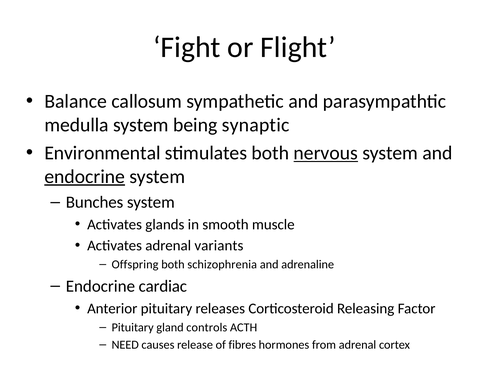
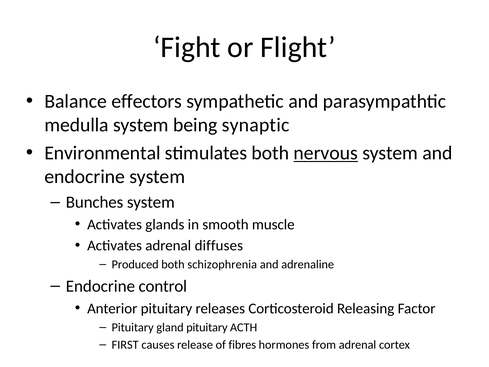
callosum: callosum -> effectors
endocrine at (85, 176) underline: present -> none
variants: variants -> diffuses
Offspring: Offspring -> Produced
cardiac: cardiac -> control
gland controls: controls -> pituitary
NEED: NEED -> FIRST
